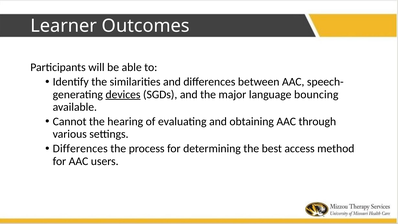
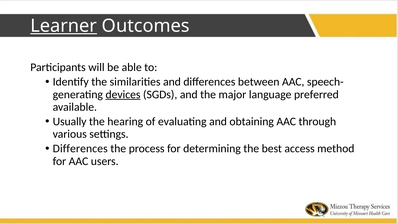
Learner underline: none -> present
bouncing: bouncing -> preferred
Cannot: Cannot -> Usually
